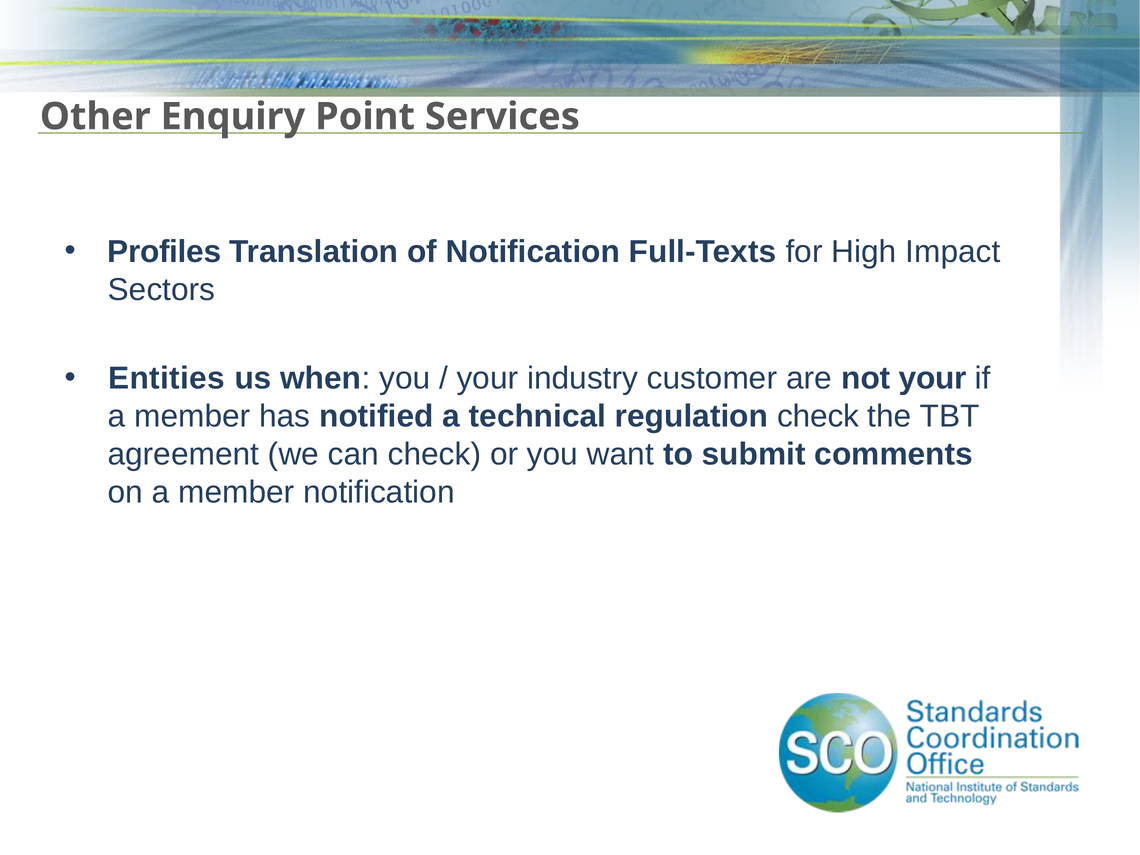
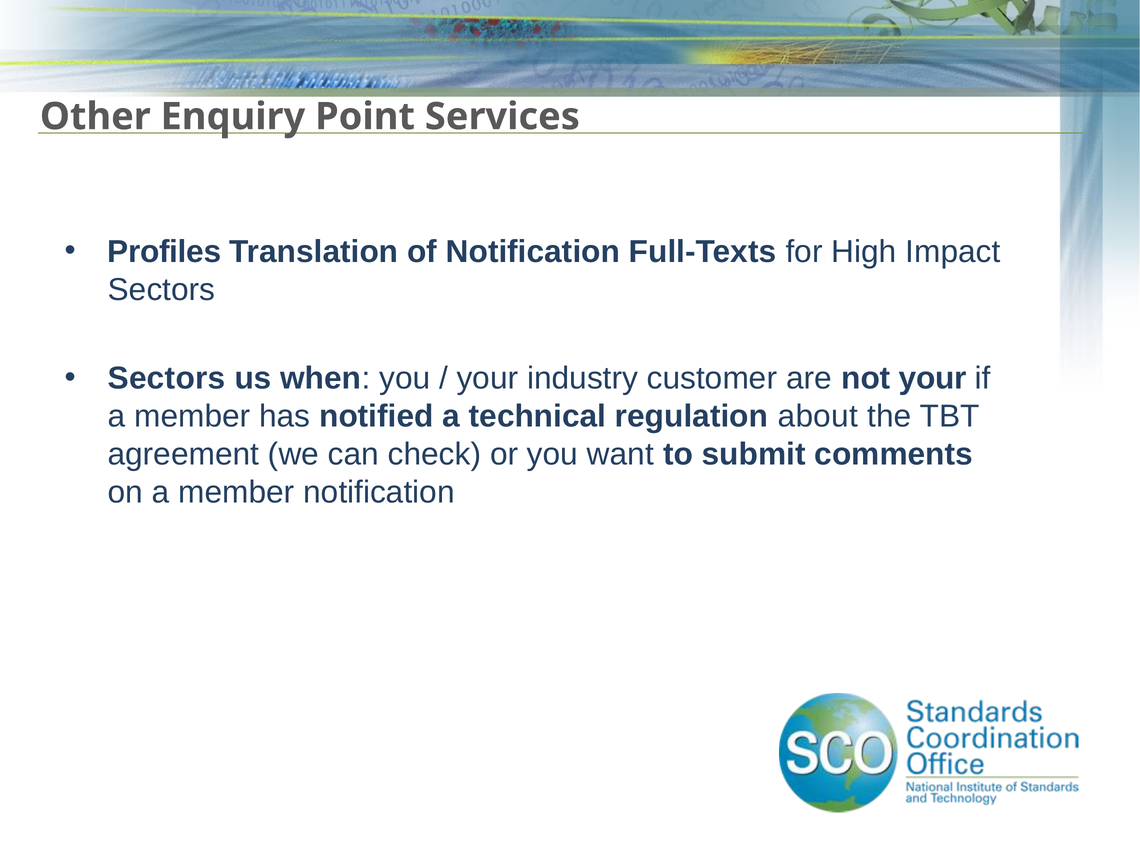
Entities at (167, 378): Entities -> Sectors
regulation check: check -> about
